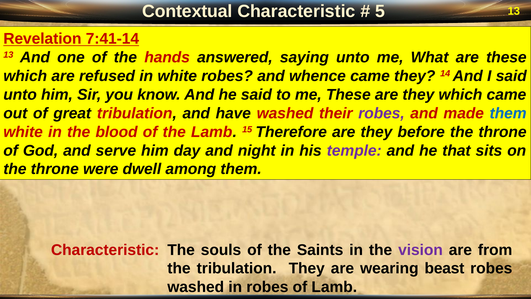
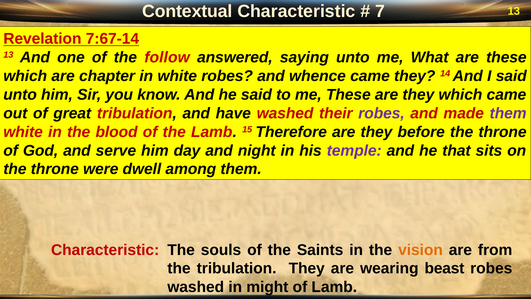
5: 5 -> 7
7:41-14: 7:41-14 -> 7:67-14
hands: hands -> follow
refused: refused -> chapter
them at (508, 113) colour: blue -> purple
vision colour: purple -> orange
in robes: robes -> might
